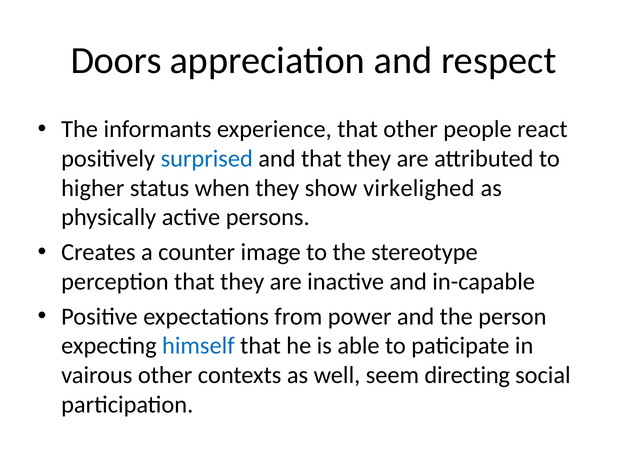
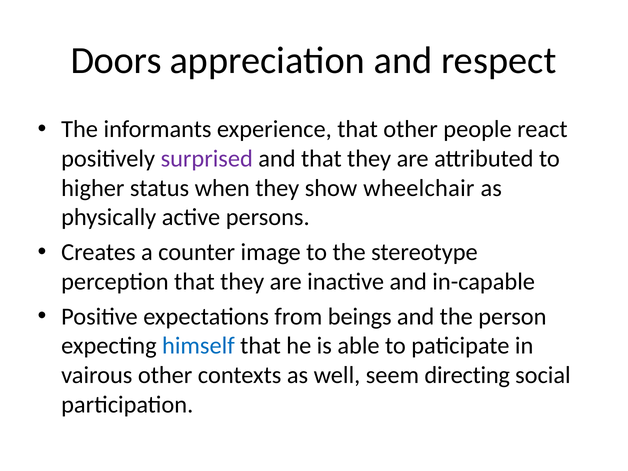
surprised colour: blue -> purple
virkelighed: virkelighed -> wheelchair
power: power -> beings
